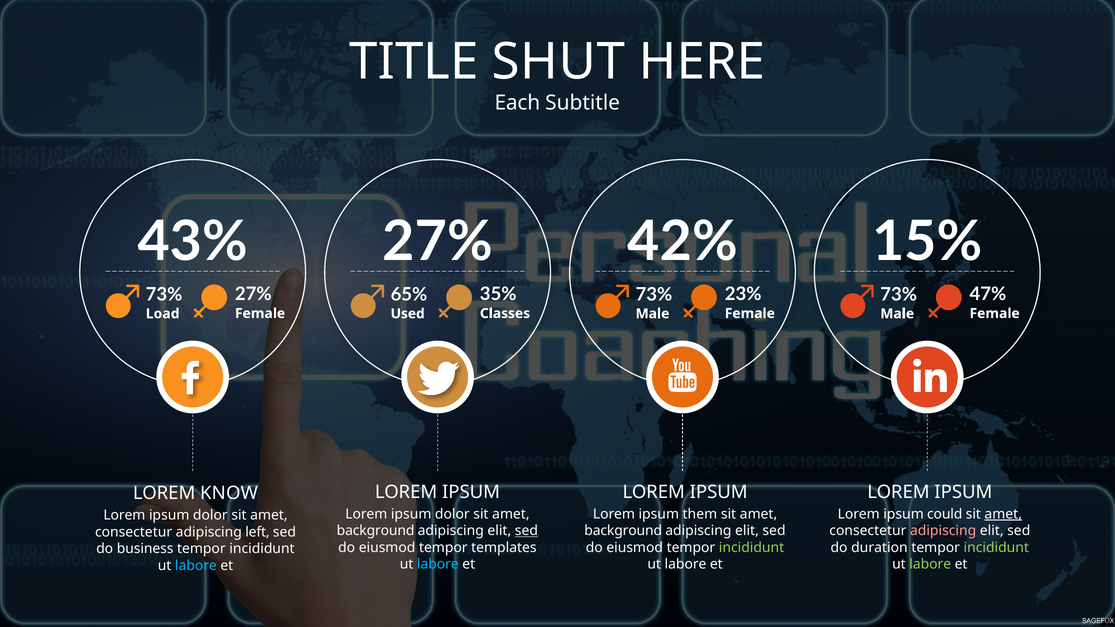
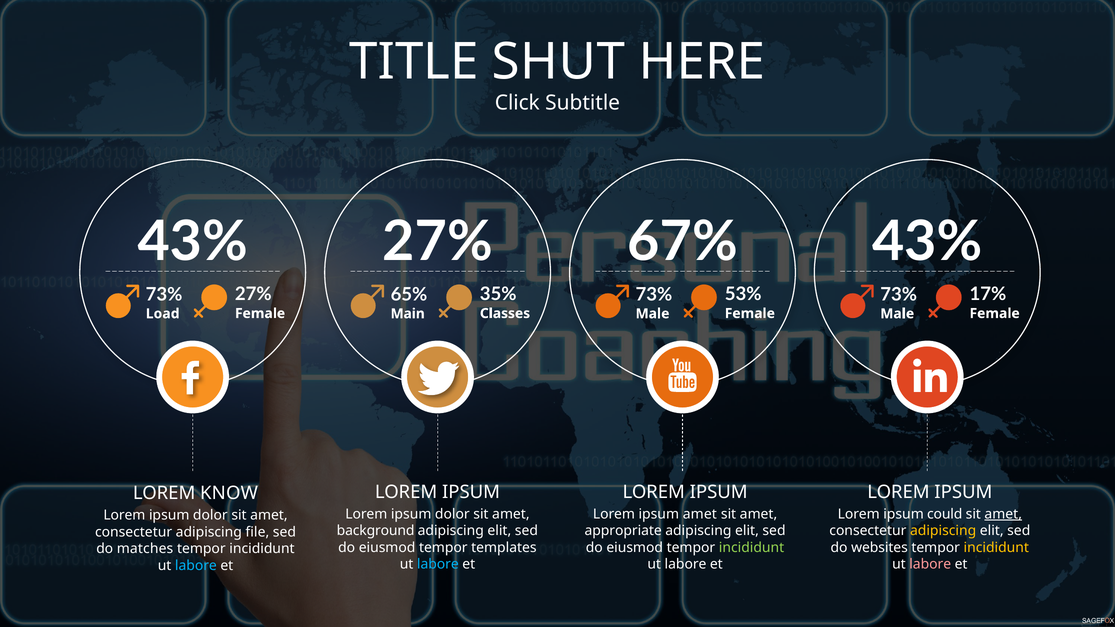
Each: Each -> Click
42%: 42% -> 67%
15% at (927, 242): 15% -> 43%
23%: 23% -> 53%
47%: 47% -> 17%
Used: Used -> Main
ipsum them: them -> amet
sed at (526, 531) underline: present -> none
background at (623, 531): background -> appropriate
adipiscing at (943, 531) colour: pink -> yellow
left: left -> file
duration: duration -> websites
incididunt at (996, 548) colour: light green -> yellow
business: business -> matches
labore at (930, 564) colour: light green -> pink
